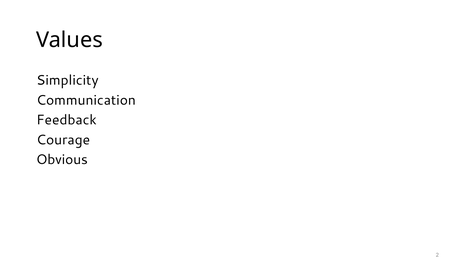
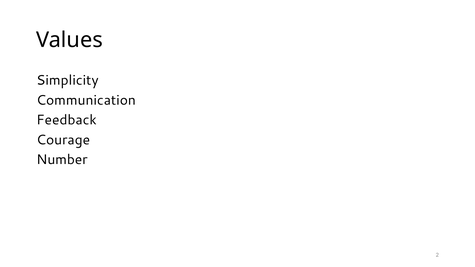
Obvious: Obvious -> Number
